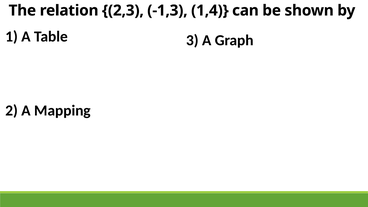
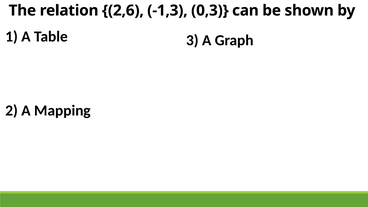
2,3: 2,3 -> 2,6
1,4: 1,4 -> 0,3
